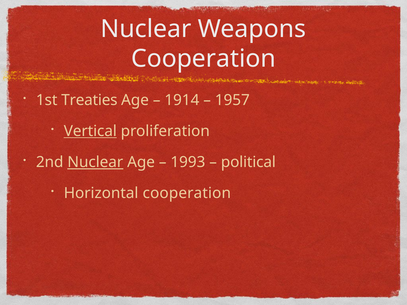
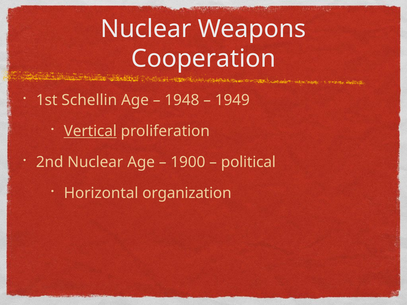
Treaties: Treaties -> Schellin
1914: 1914 -> 1948
1957: 1957 -> 1949
Nuclear at (95, 162) underline: present -> none
1993: 1993 -> 1900
Horizontal cooperation: cooperation -> organization
